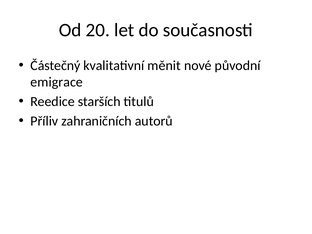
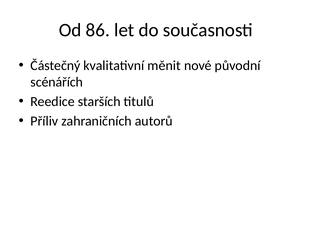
20: 20 -> 86
emigrace: emigrace -> scénářích
